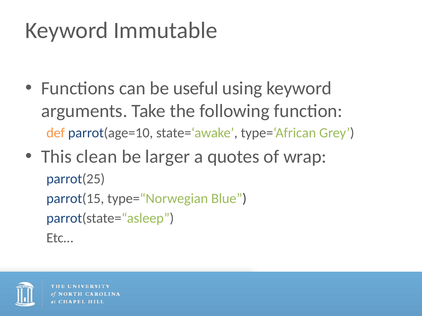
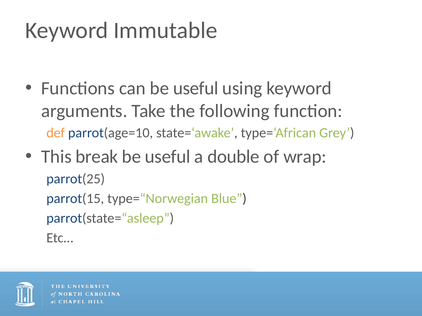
clean: clean -> break
larger at (168, 157): larger -> useful
quotes: quotes -> double
